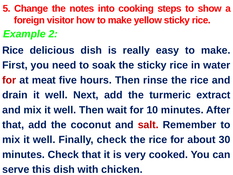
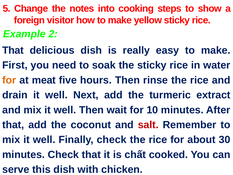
Rice at (13, 50): Rice -> That
for at (9, 80) colour: red -> orange
very: very -> chất
